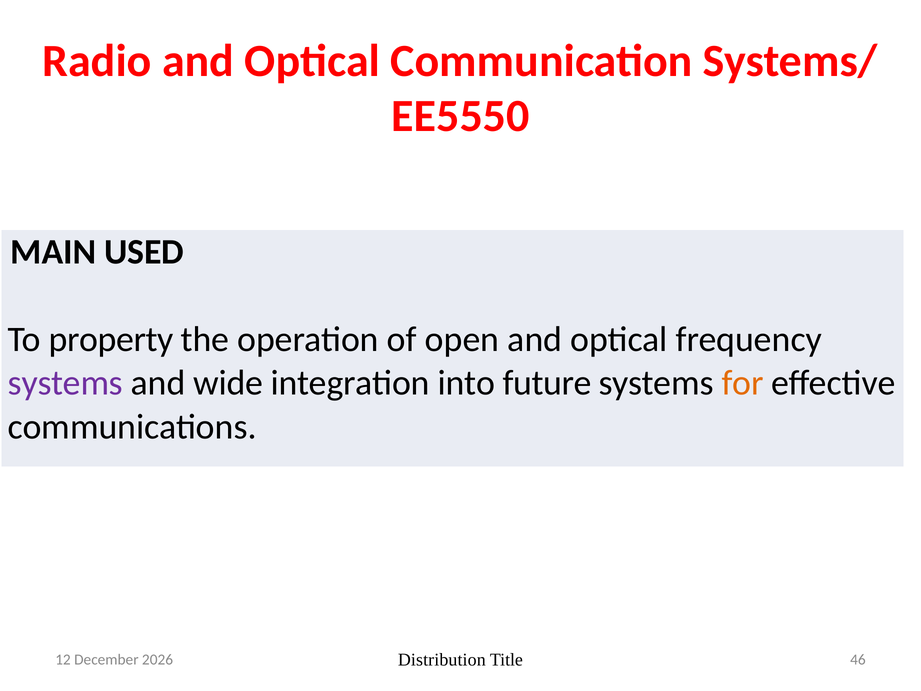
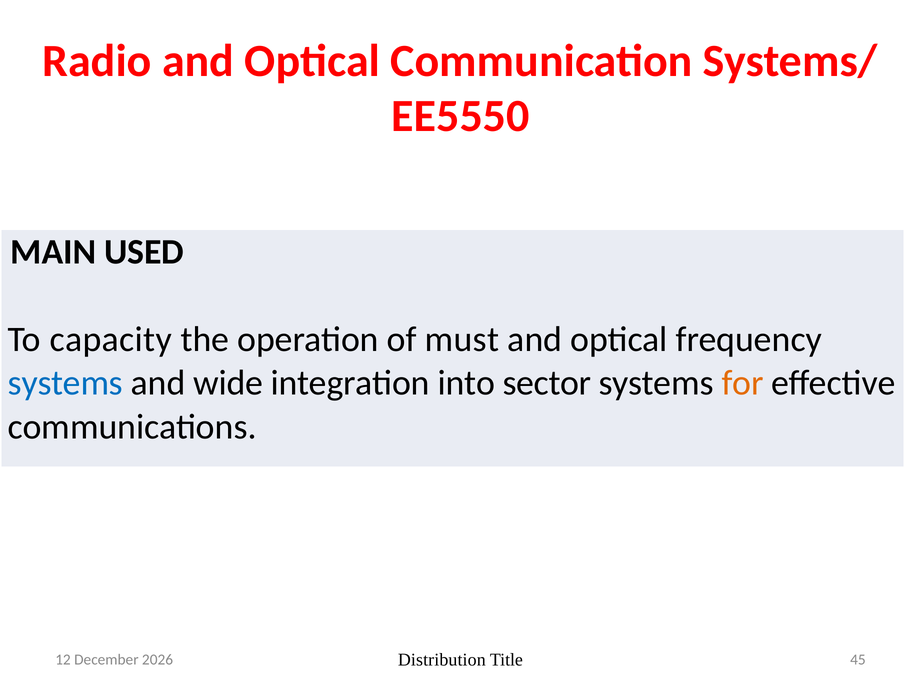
property: property -> capacity
open: open -> must
systems at (65, 383) colour: purple -> blue
future: future -> sector
46: 46 -> 45
